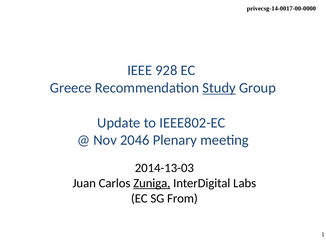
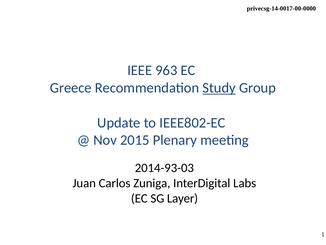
928: 928 -> 963
2046: 2046 -> 2015
2014-13-03: 2014-13-03 -> 2014-93-03
Zuniga underline: present -> none
From: From -> Layer
